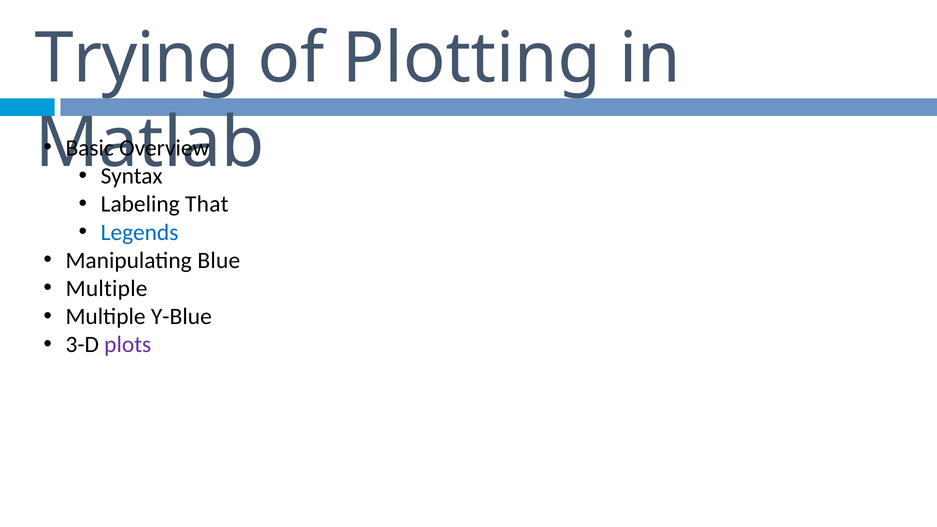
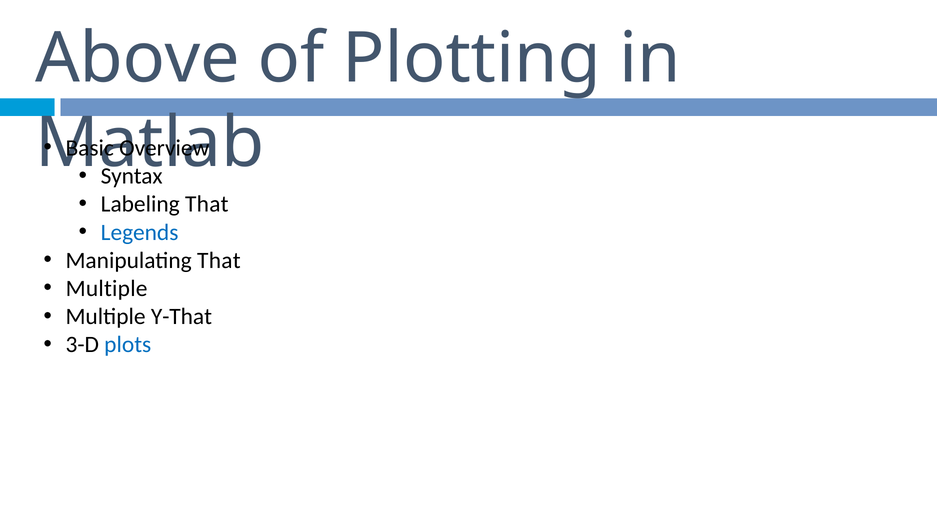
Trying: Trying -> Above
Manipulating Blue: Blue -> That
Y-Blue: Y-Blue -> Y-That
plots colour: purple -> blue
